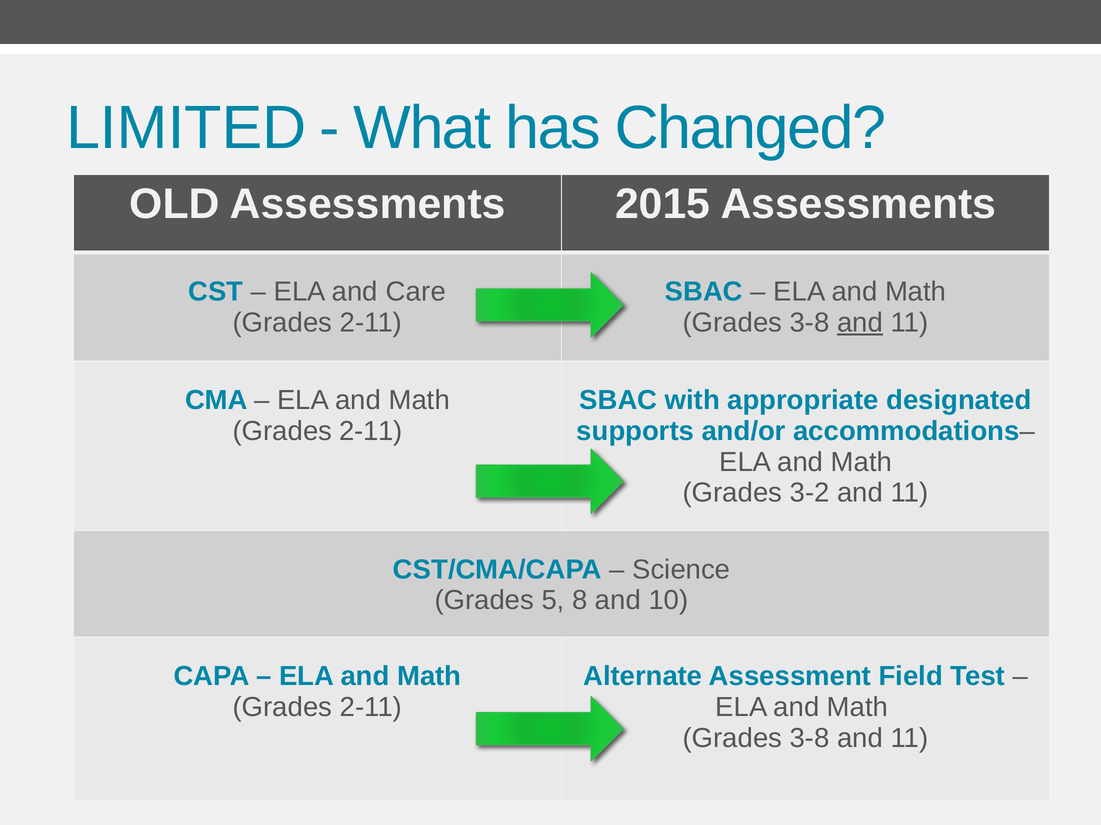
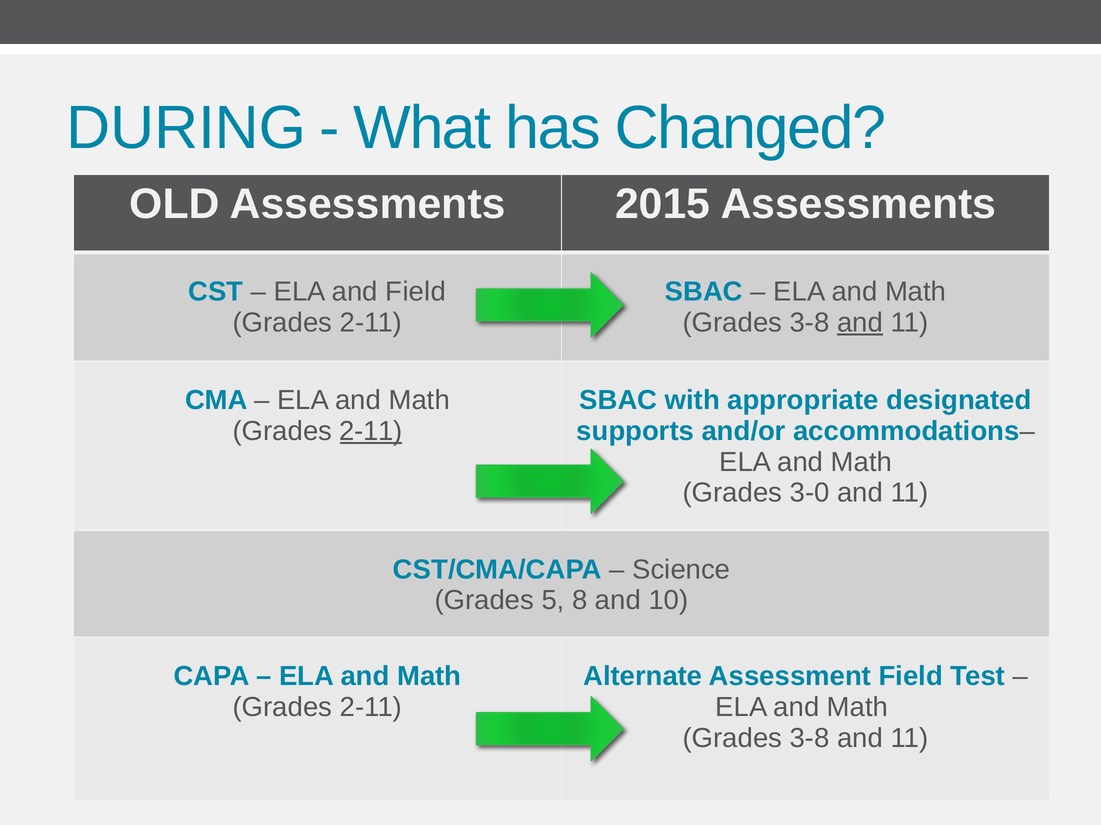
LIMITED: LIMITED -> DURING
and Care: Care -> Field
2-11 at (371, 432) underline: none -> present
3-2: 3-2 -> 3-0
